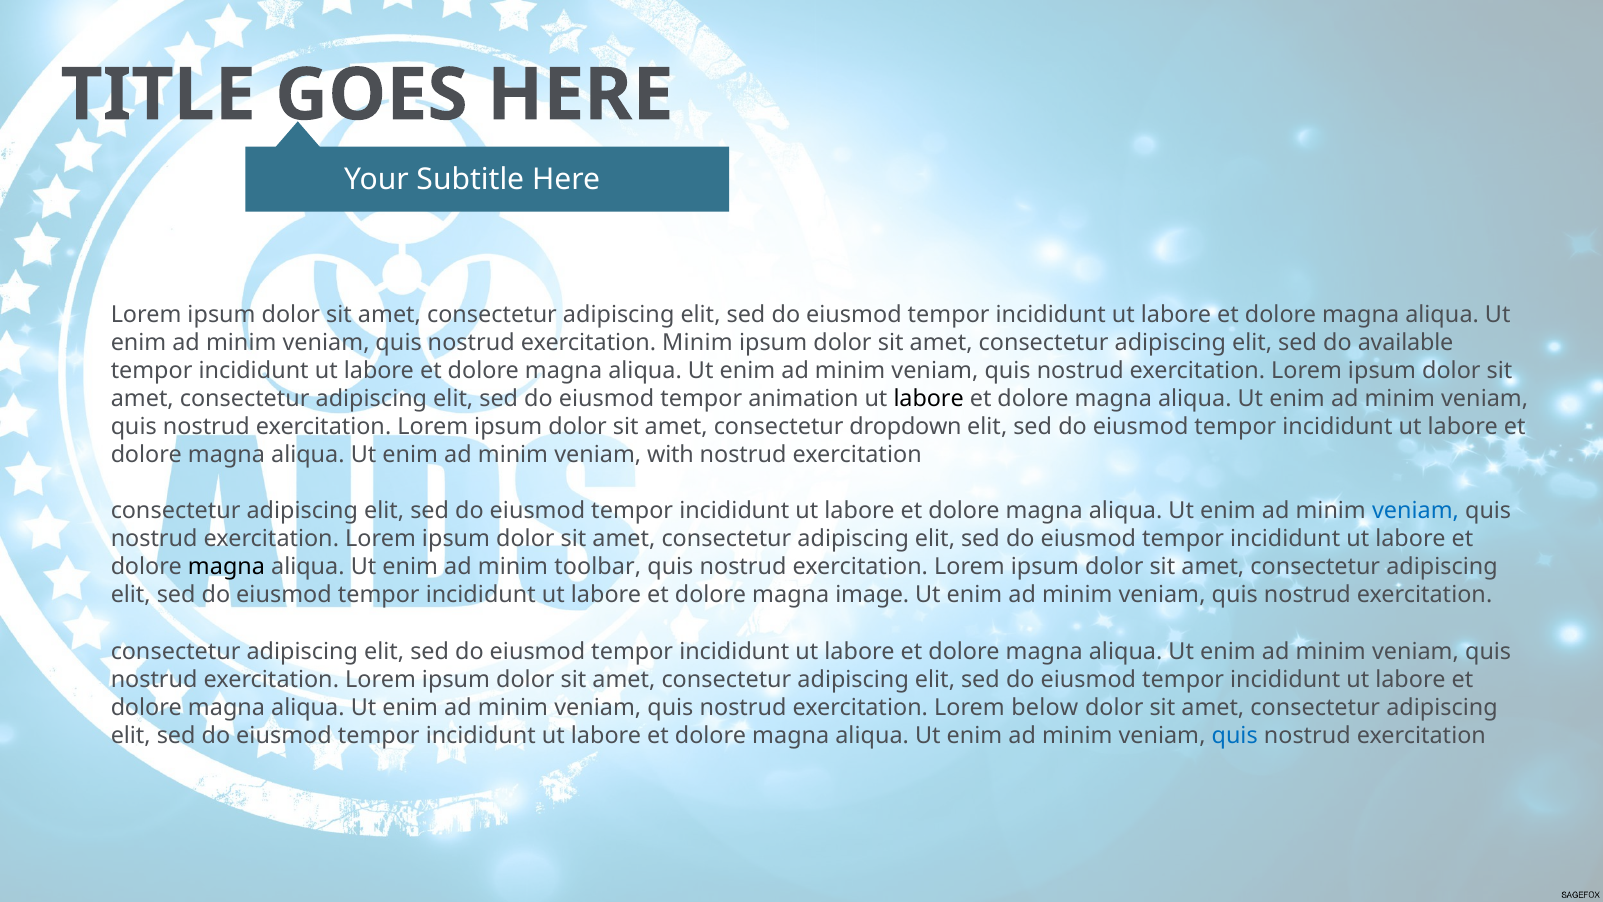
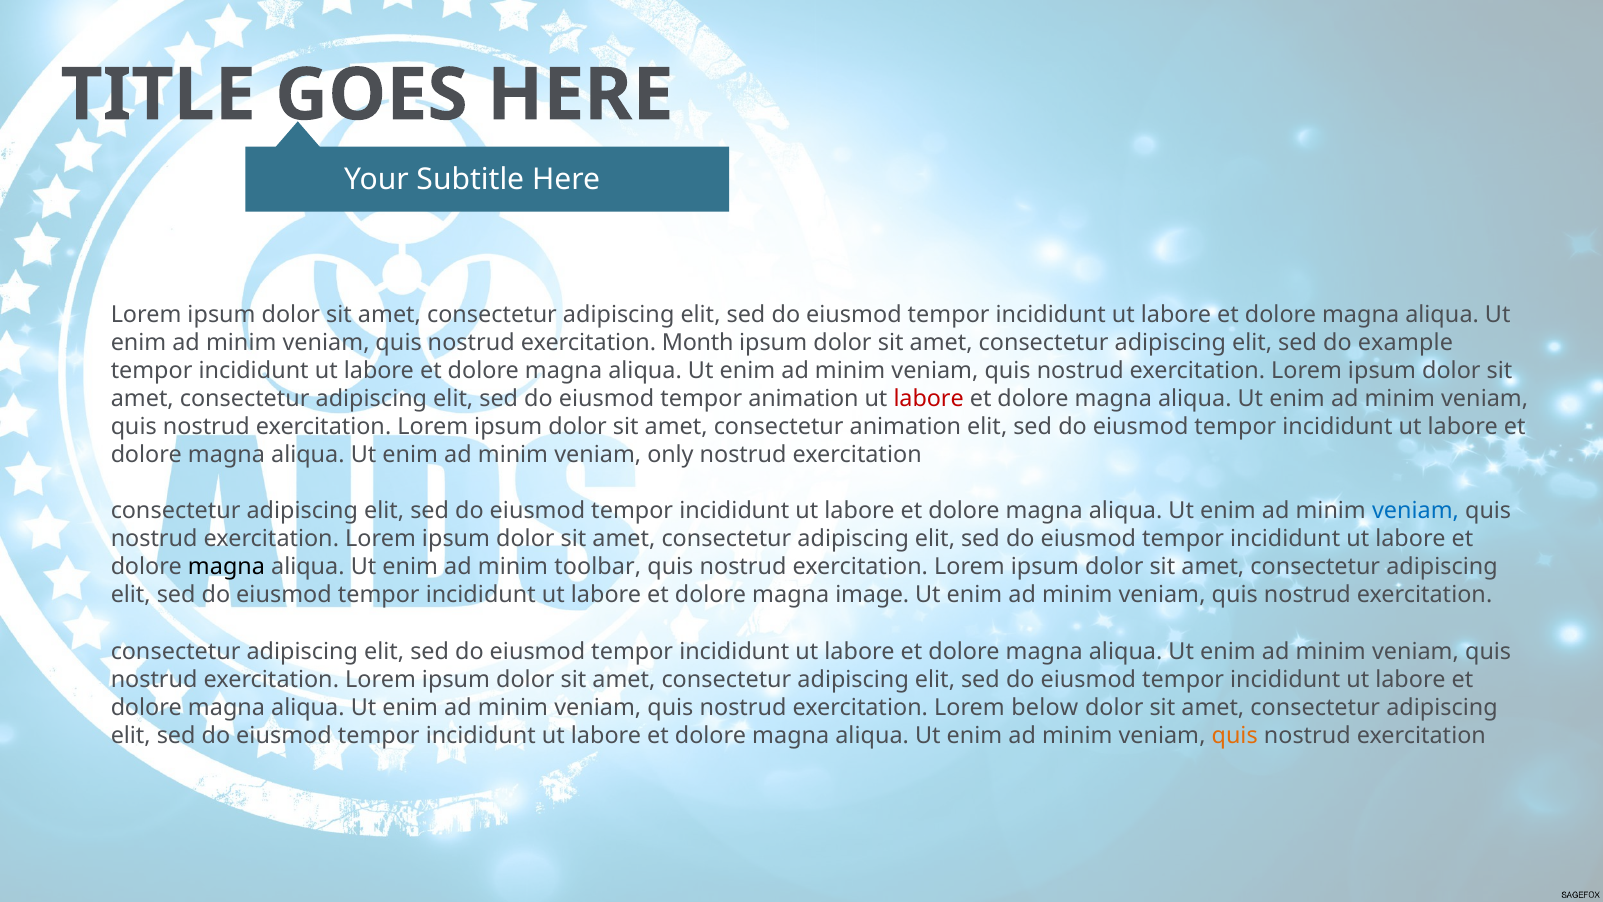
exercitation Minim: Minim -> Month
available: available -> example
labore at (929, 399) colour: black -> red
consectetur dropdown: dropdown -> animation
with: with -> only
quis at (1235, 735) colour: blue -> orange
